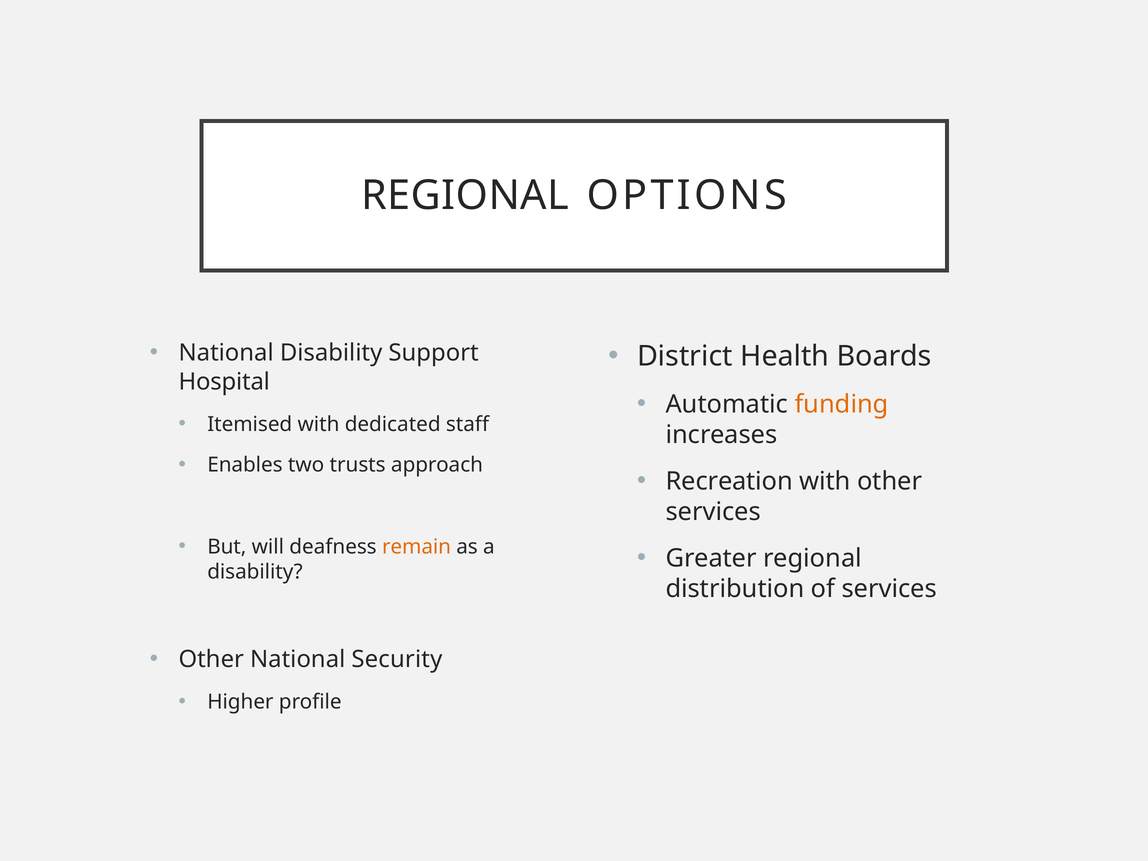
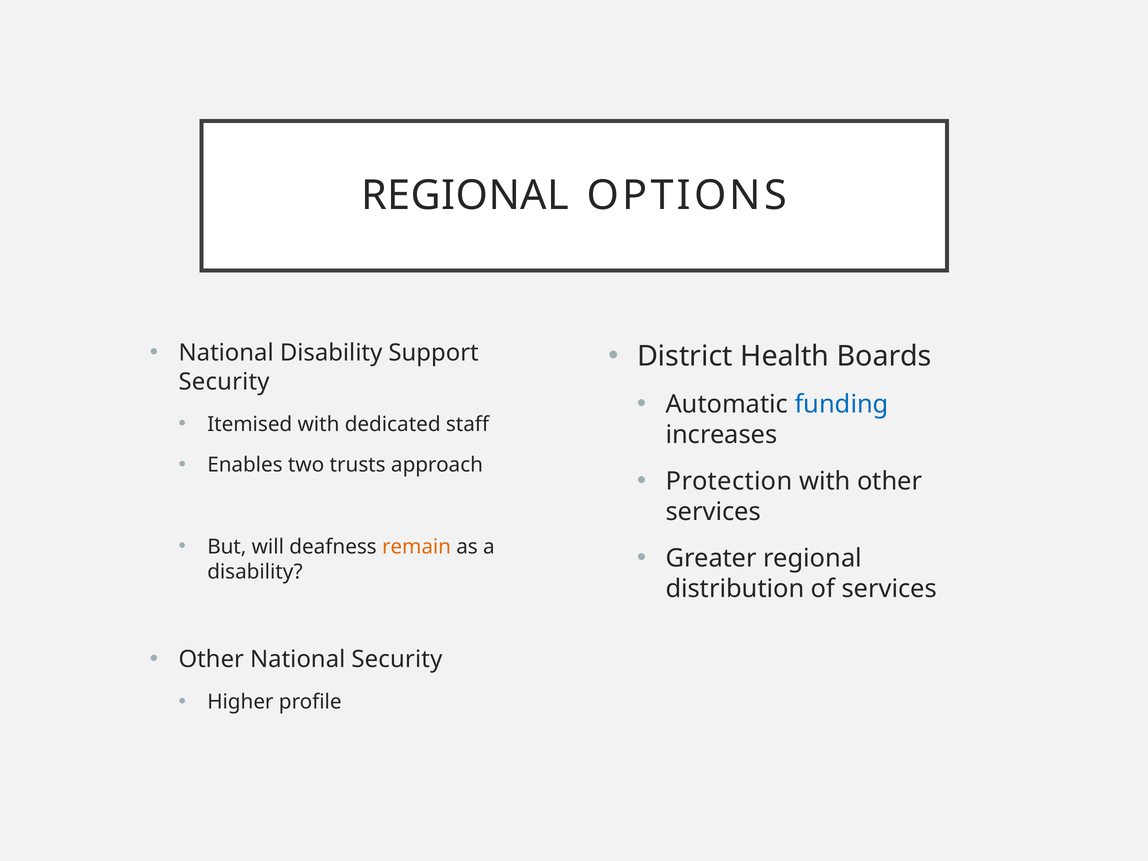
Hospital at (224, 382): Hospital -> Security
funding colour: orange -> blue
Recreation: Recreation -> Protection
